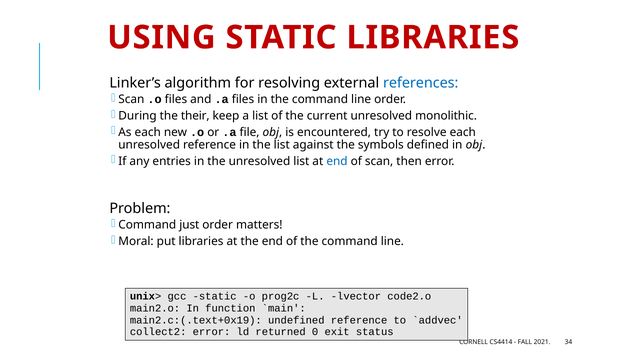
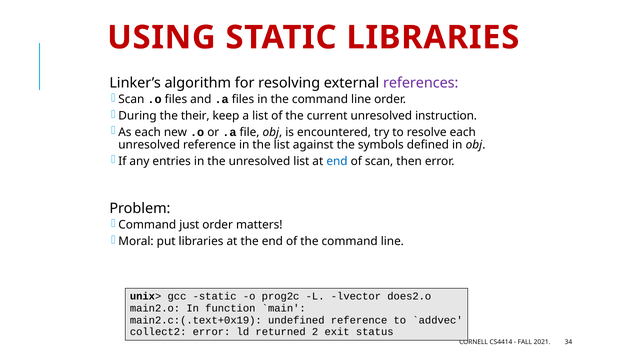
references colour: blue -> purple
monolithic: monolithic -> instruction
code2.o: code2.o -> does2.o
0: 0 -> 2
